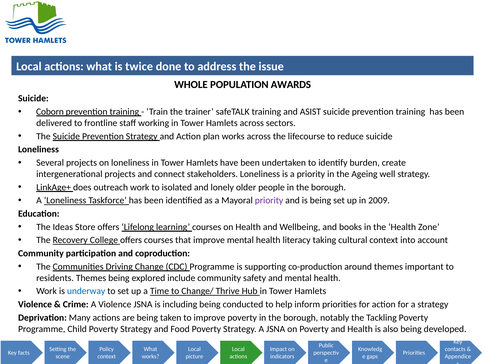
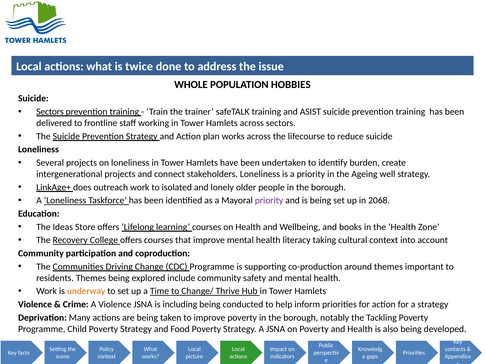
AWARDS: AWARDS -> HOBBIES
Coborn at (50, 112): Coborn -> Sectors
2009: 2009 -> 2068
underway colour: blue -> orange
